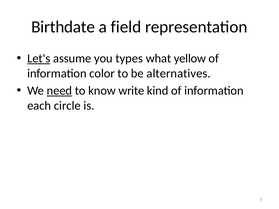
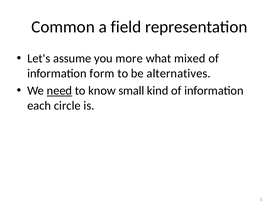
Birthdate: Birthdate -> Common
Let's underline: present -> none
types: types -> more
yellow: yellow -> mixed
color: color -> form
write: write -> small
